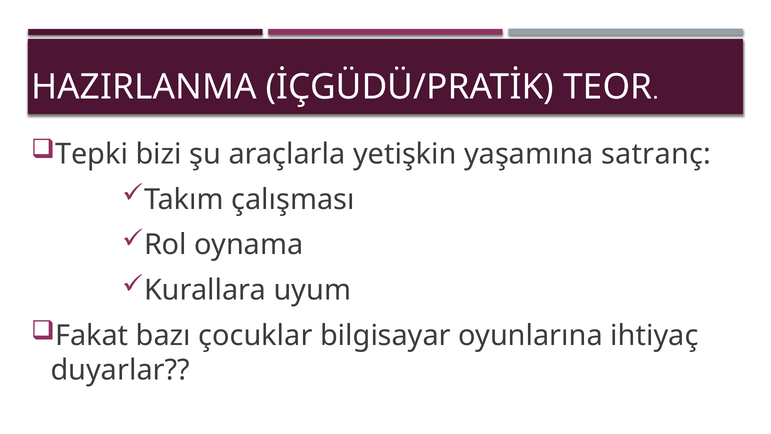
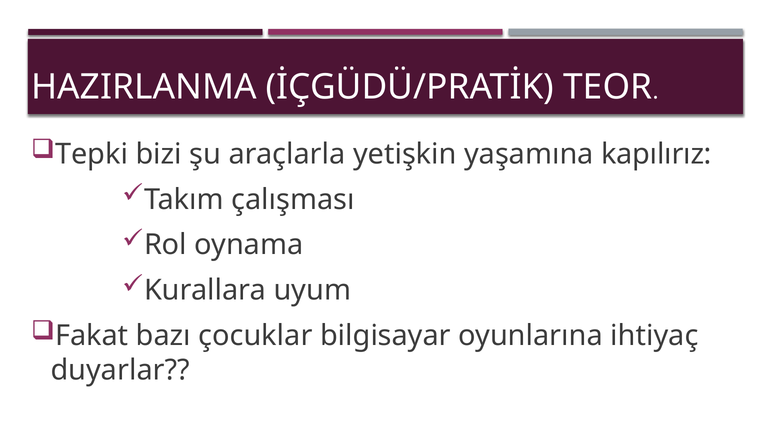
satranç: satranç -> kapılırız
